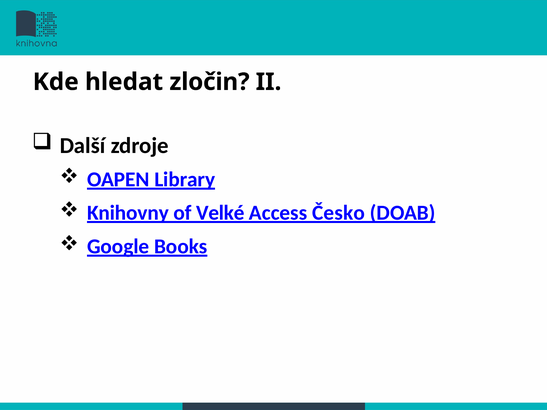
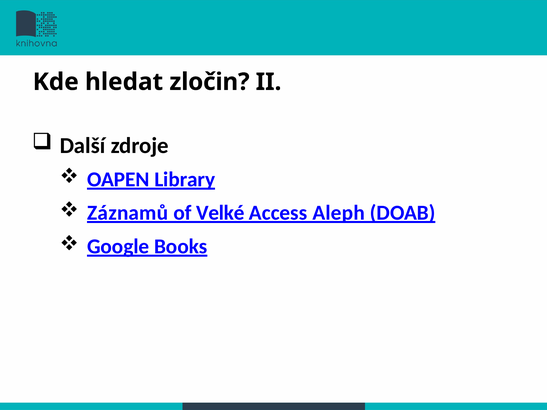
Knihovny: Knihovny -> Záznamů
Česko: Česko -> Aleph
